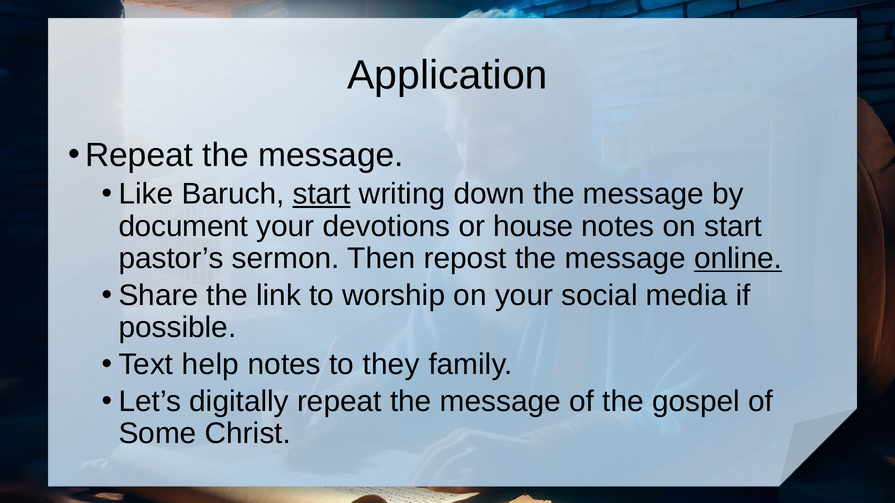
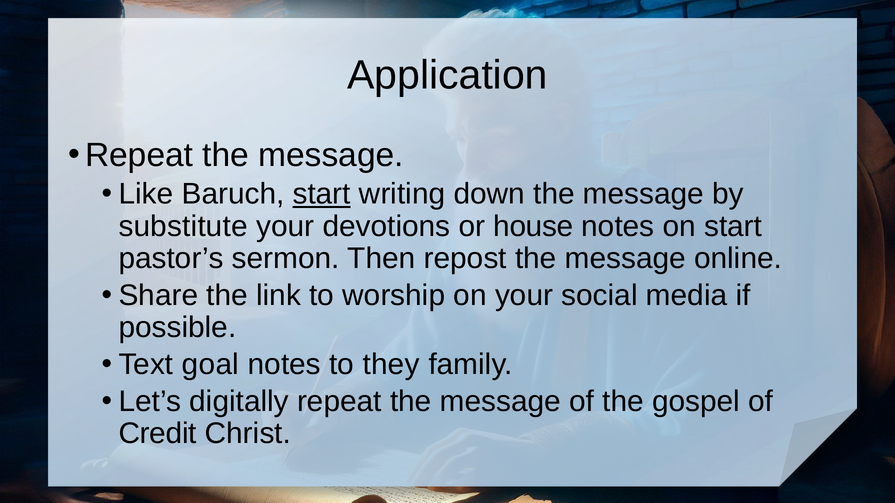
document: document -> substitute
online underline: present -> none
help: help -> goal
Some: Some -> Credit
